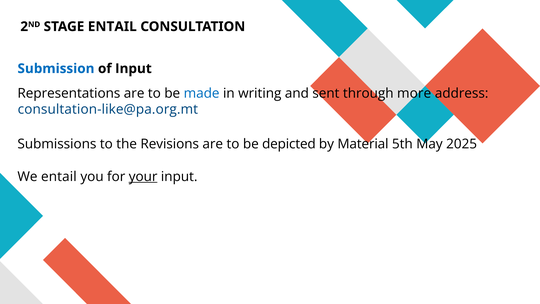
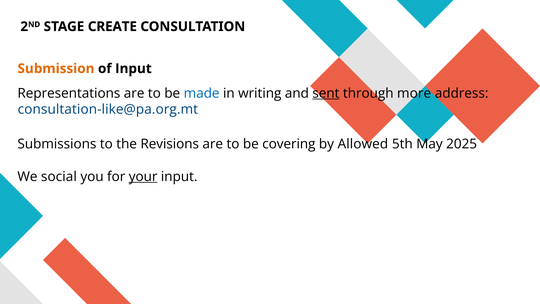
STAGE ENTAIL: ENTAIL -> CREATE
Submission colour: blue -> orange
sent underline: none -> present
depicted: depicted -> covering
Material: Material -> Allowed
We entail: entail -> social
